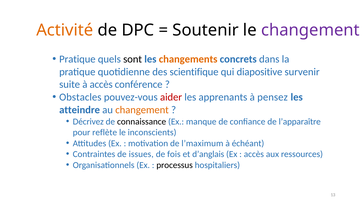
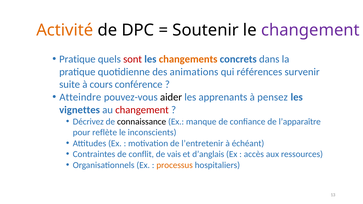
sont colour: black -> red
scientifique: scientifique -> animations
diapositive: diapositive -> références
à accès: accès -> cours
Obstacles: Obstacles -> Atteindre
aider colour: red -> black
atteindre: atteindre -> vignettes
changement at (142, 110) colour: orange -> red
l’maximum: l’maximum -> l’entretenir
issues: issues -> conflit
fois: fois -> vais
processus colour: black -> orange
